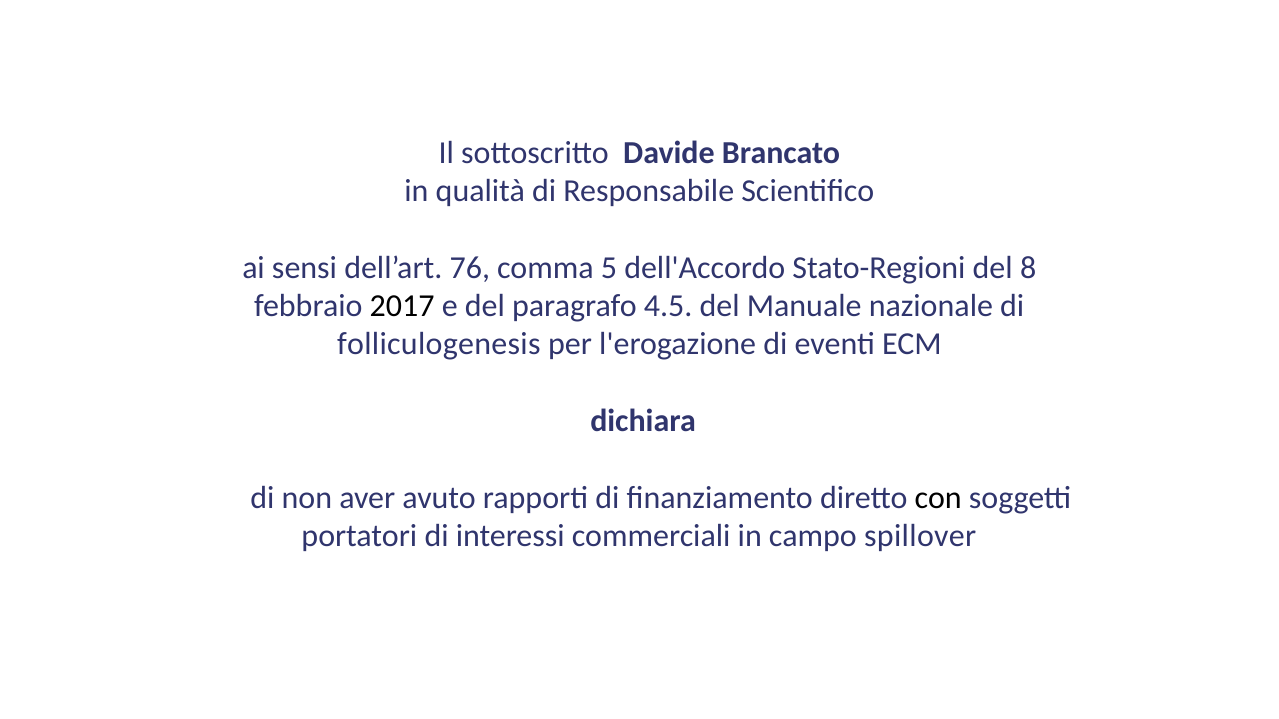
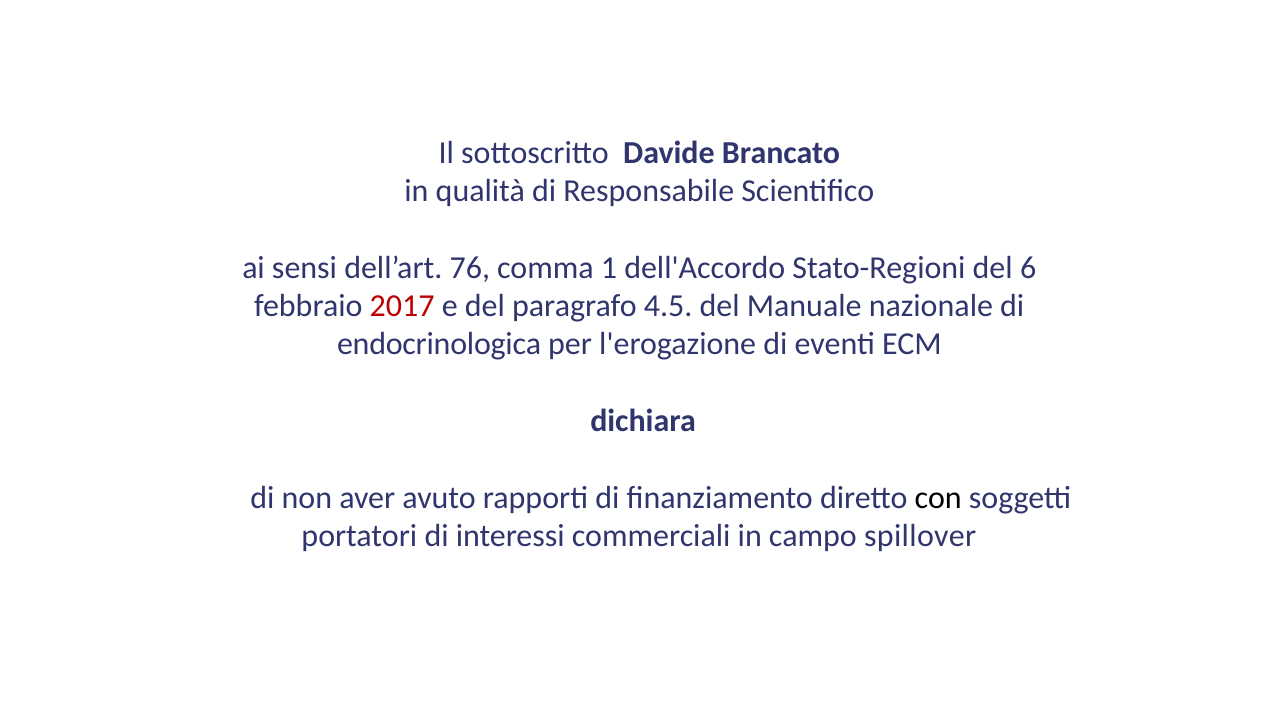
5: 5 -> 1
8: 8 -> 6
2017 colour: black -> red
folliculogenesis: folliculogenesis -> endocrinologica
